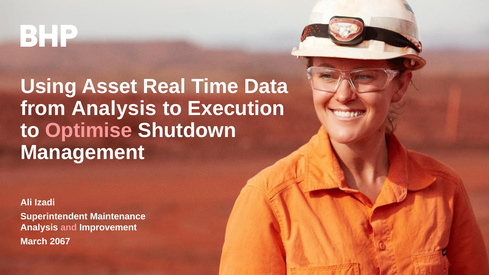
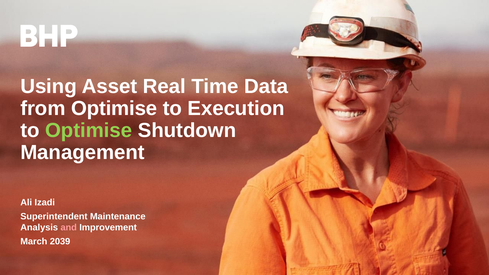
from Analysis: Analysis -> Optimise
Optimise at (89, 131) colour: pink -> light green
2067: 2067 -> 2039
